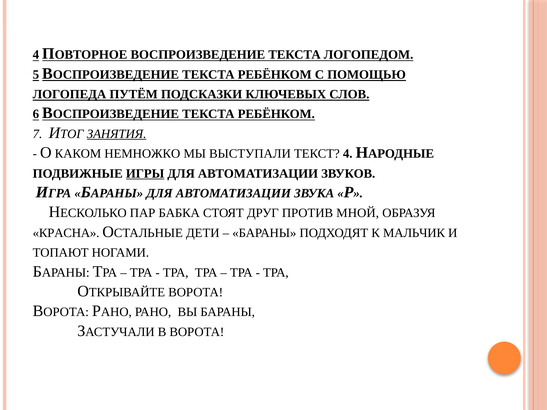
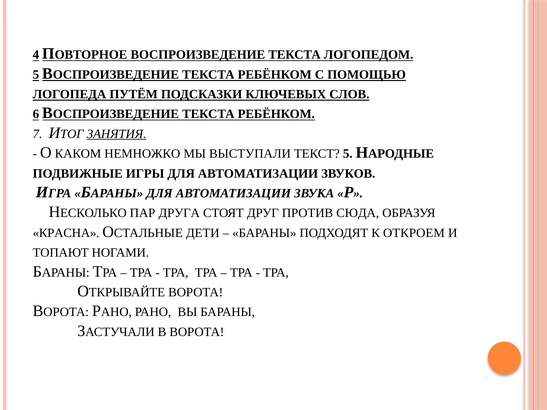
ТЕКСТ 4: 4 -> 5
ИГРЫ underline: present -> none
БАБКА: БАБКА -> ДРУГА
МНОЙ: МНОЙ -> СЮДА
МАЛЬЧИК: МАЛЬЧИК -> ОТКРОЕМ
